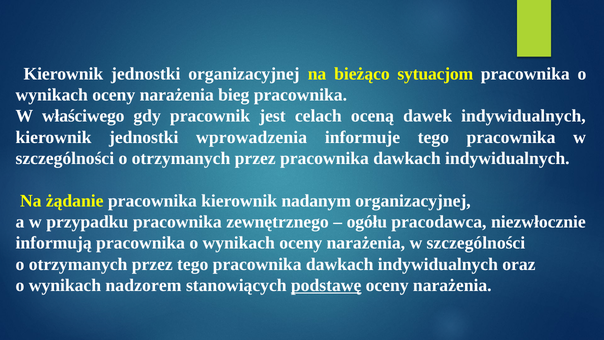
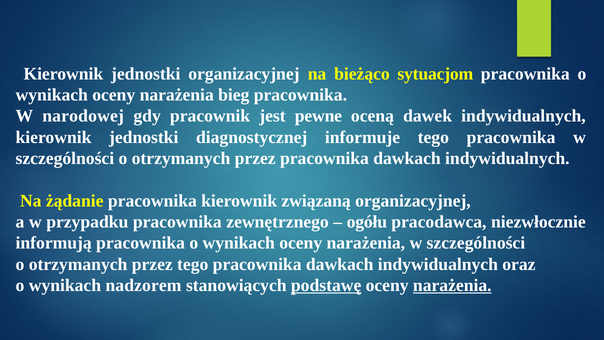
właściwego: właściwego -> narodowej
celach: celach -> pewne
wprowadzenia: wprowadzenia -> diagnostycznej
nadanym: nadanym -> związaną
narażenia at (452, 285) underline: none -> present
